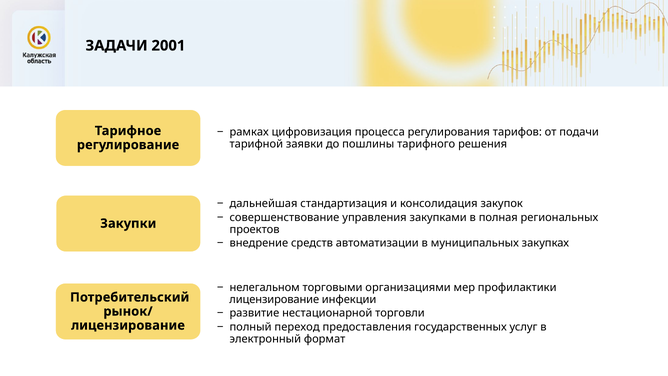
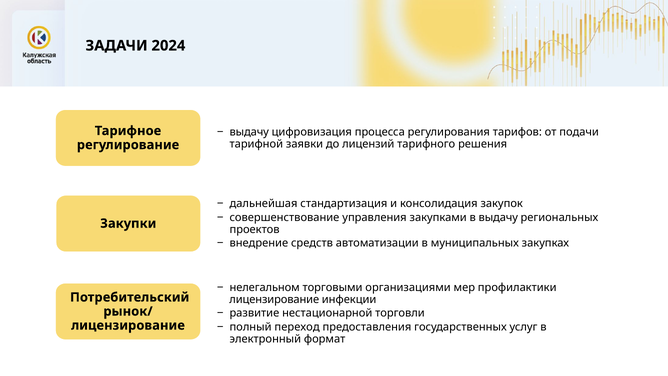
2001: 2001 -> 2024
рамках at (249, 132): рамках -> выдачу
пошлины: пошлины -> лицензий
в полная: полная -> выдачу
